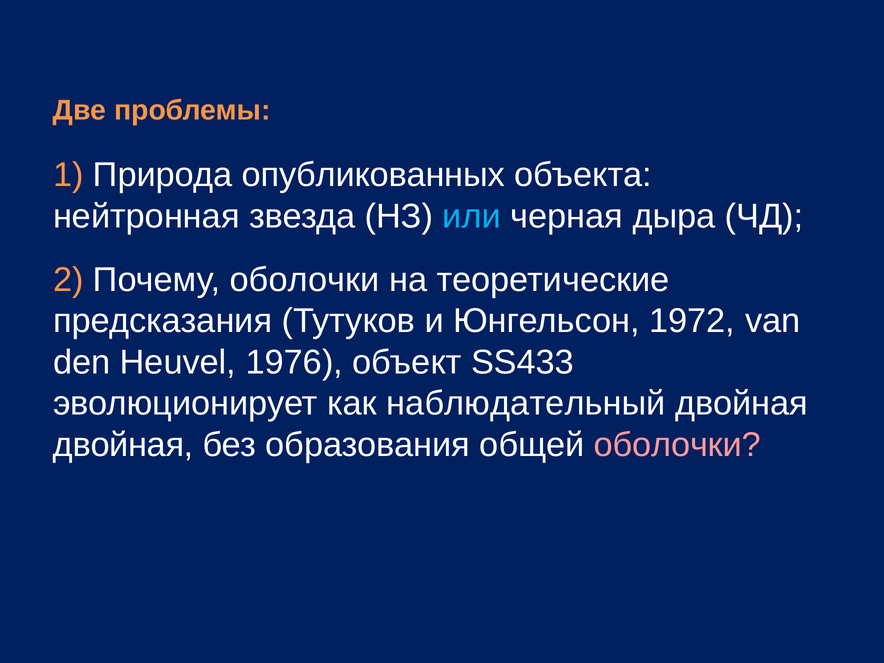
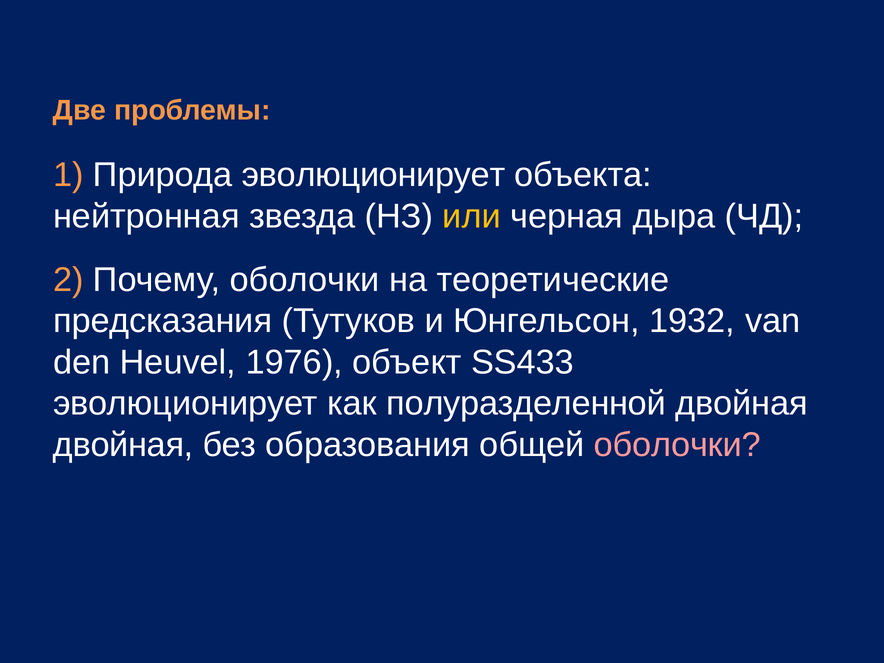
Природа опубликованных: опубликованных -> эволюционирует
или colour: light blue -> yellow
1972: 1972 -> 1932
наблюдательный: наблюдательный -> полуразделенной
